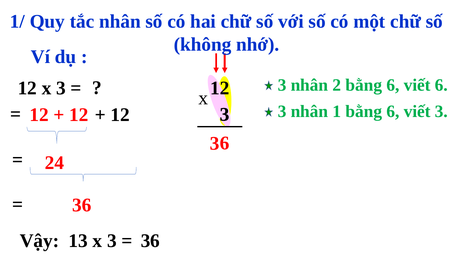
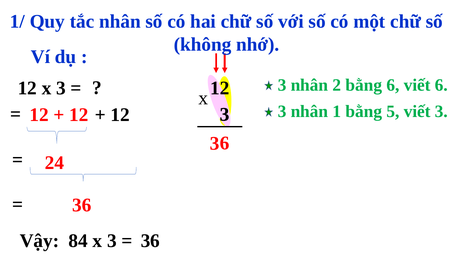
1 bằng 6: 6 -> 5
13: 13 -> 84
